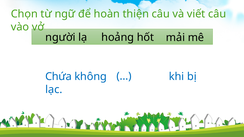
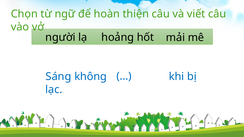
Chứa: Chứa -> Sáng
